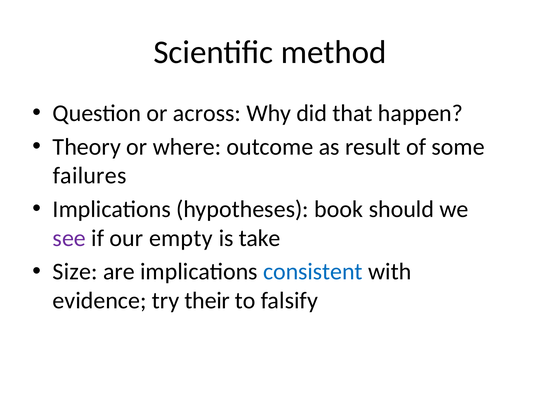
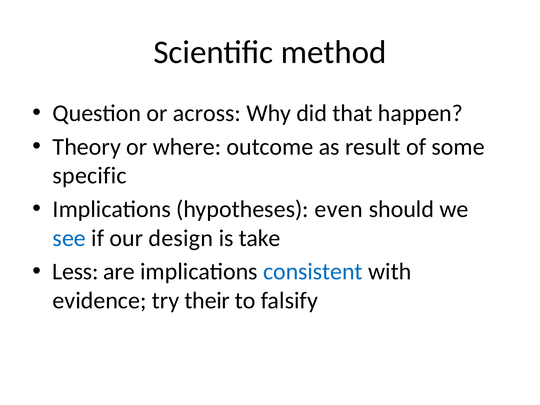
failures: failures -> specific
book: book -> even
see colour: purple -> blue
empty: empty -> design
Size: Size -> Less
